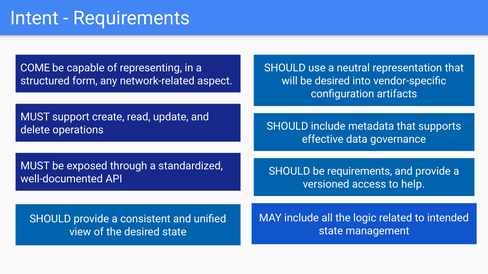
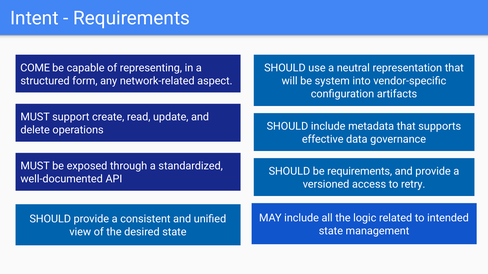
be desired: desired -> system
help: help -> retry
